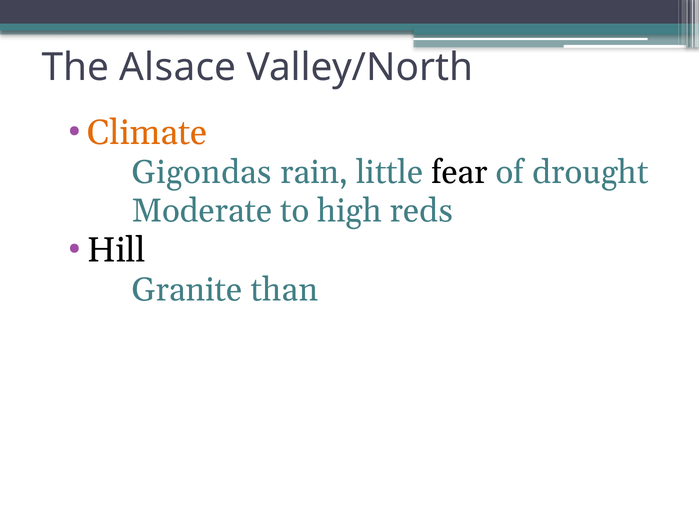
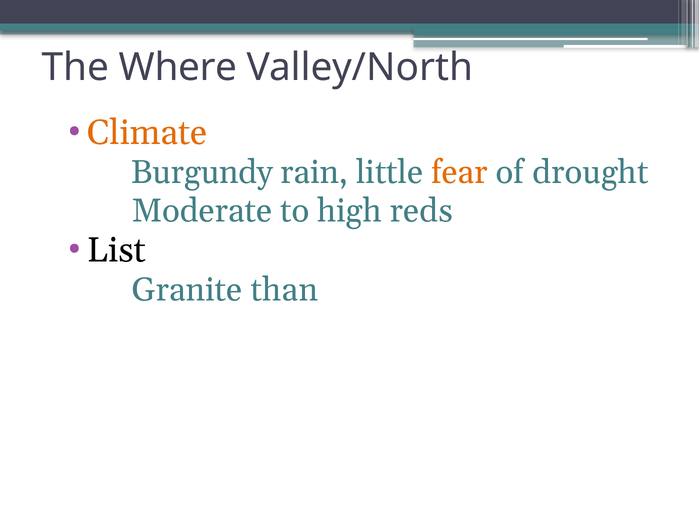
Alsace: Alsace -> Where
Gigondas: Gigondas -> Burgundy
fear colour: black -> orange
Hill: Hill -> List
